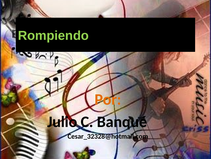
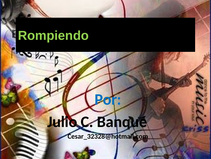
Por colour: orange -> blue
